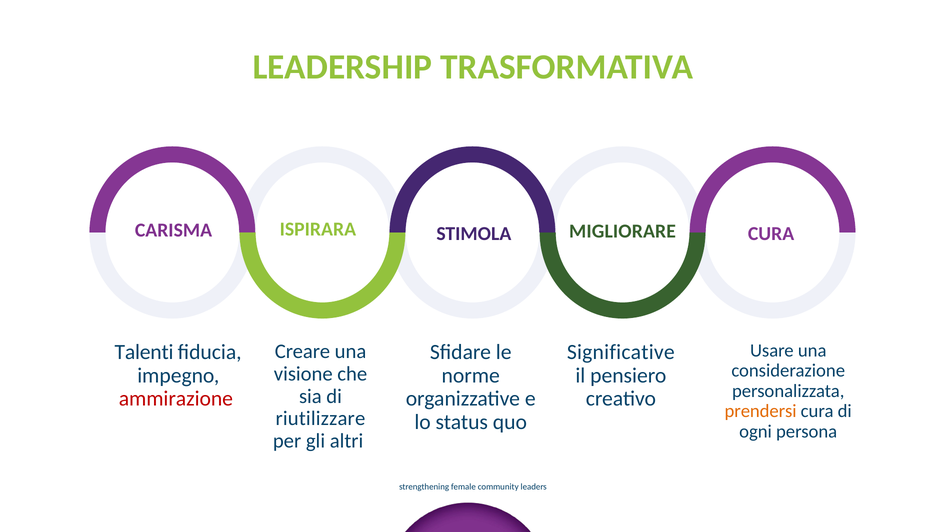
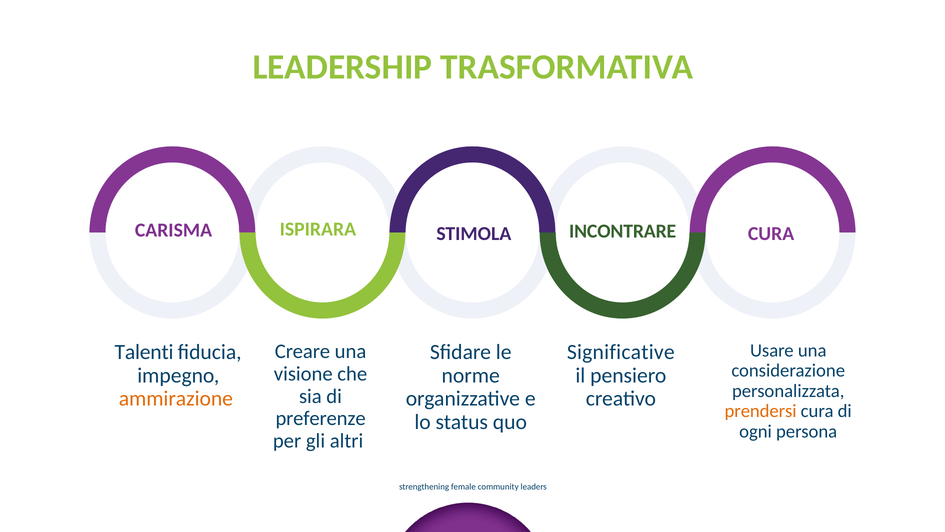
MIGLIORARE: MIGLIORARE -> INCONTRARE
ammirazione colour: red -> orange
riutilizzare: riutilizzare -> preferenze
